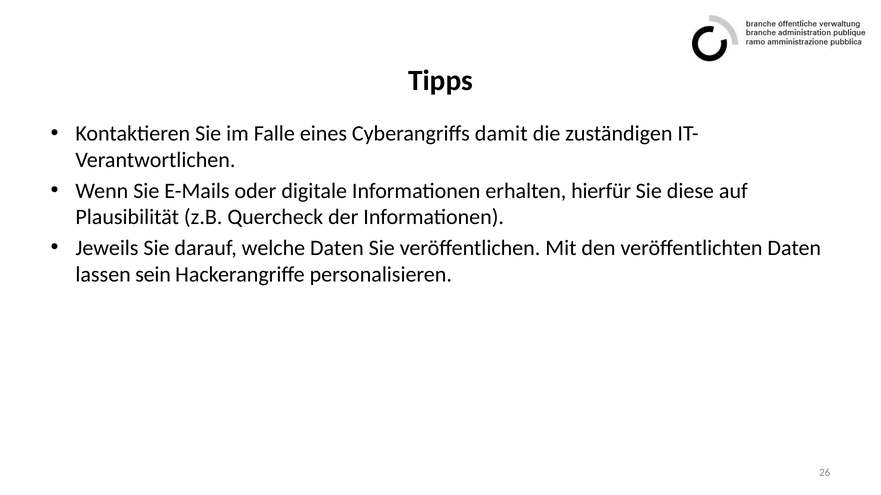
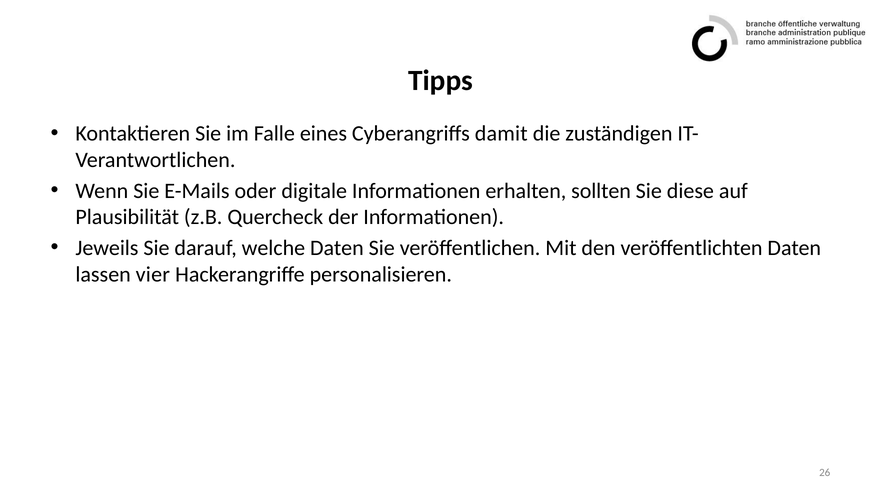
hierfür: hierfür -> sollten
sein: sein -> vier
